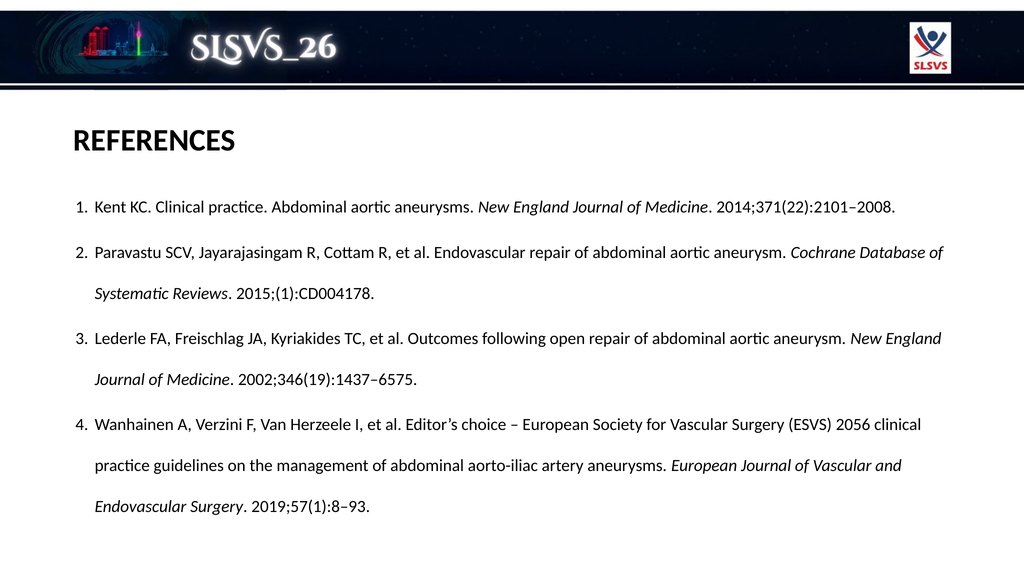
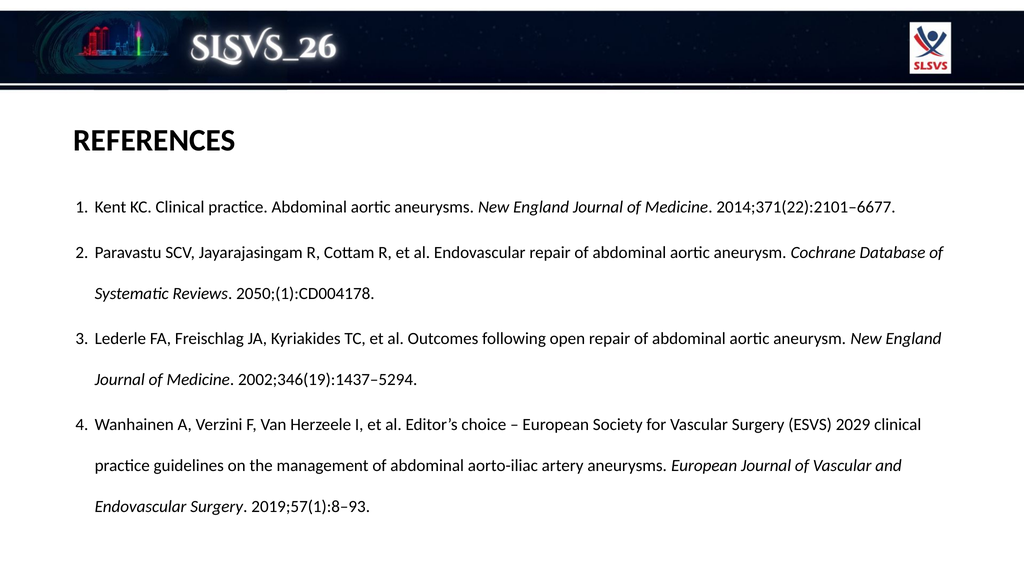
2014;371(22):2101–2008: 2014;371(22):2101–2008 -> 2014;371(22):2101–6677
2015;(1):CD004178: 2015;(1):CD004178 -> 2050;(1):CD004178
2002;346(19):1437–6575: 2002;346(19):1437–6575 -> 2002;346(19):1437–5294
2056: 2056 -> 2029
